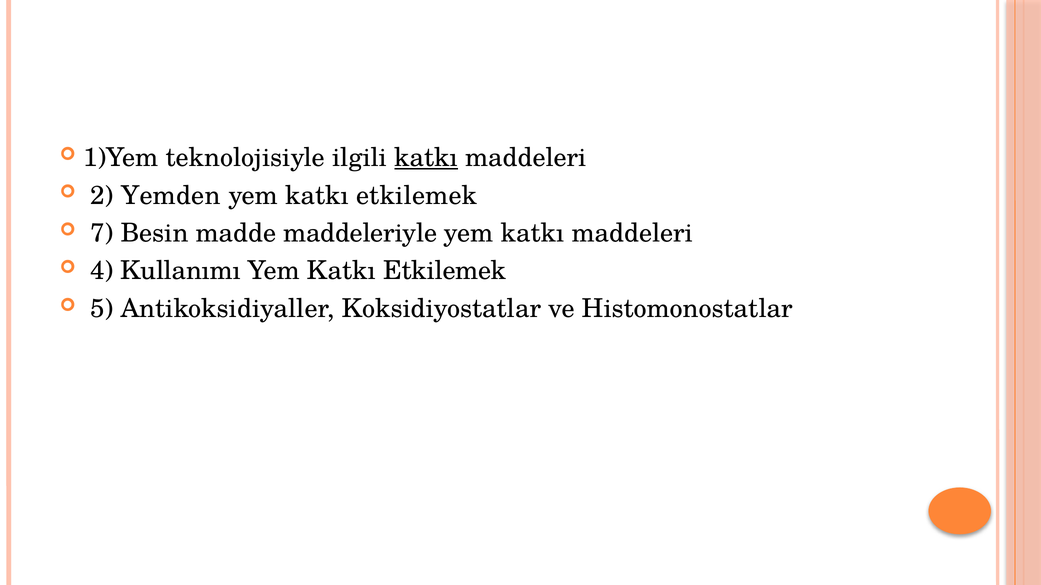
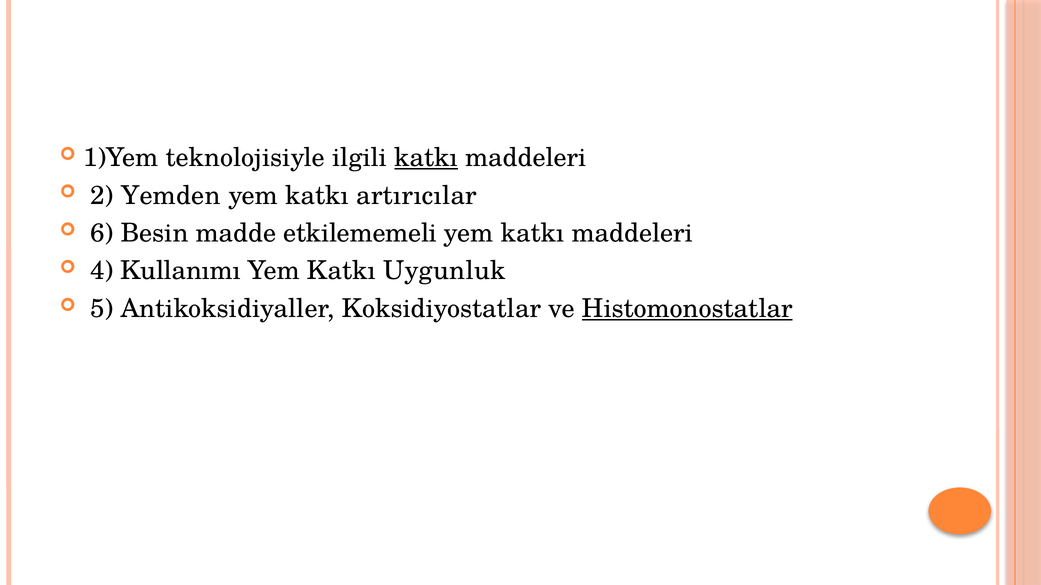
etkilemek at (417, 196): etkilemek -> artırıcılar
7: 7 -> 6
maddeleriyle: maddeleriyle -> etkilememeli
Etkilemek at (445, 271): Etkilemek -> Uygunluk
Histomonostatlar underline: none -> present
